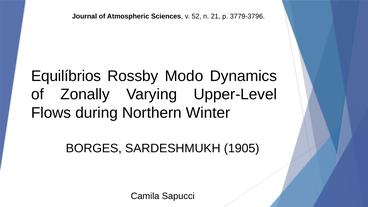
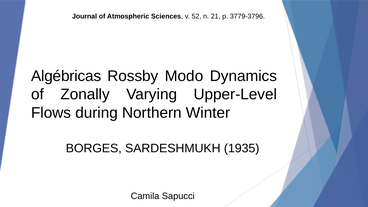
Equilíbrios: Equilíbrios -> Algébricas
1905: 1905 -> 1935
